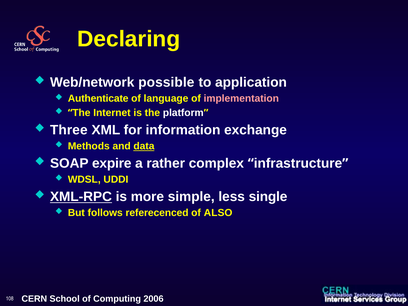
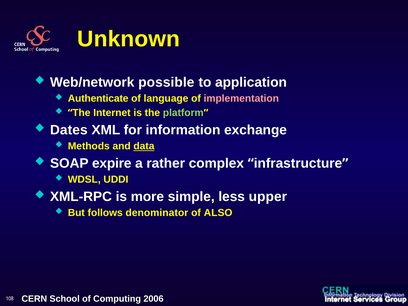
Declaring: Declaring -> Unknown
platform colour: white -> light green
Three: Three -> Dates
XML-RPC underline: present -> none
single: single -> upper
referecenced: referecenced -> denominator
